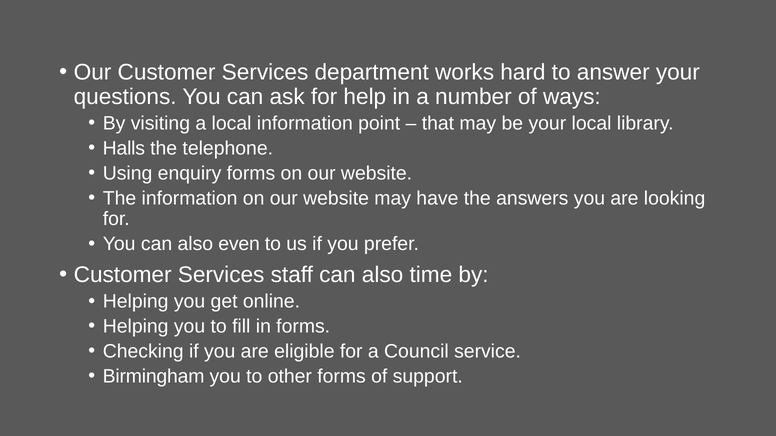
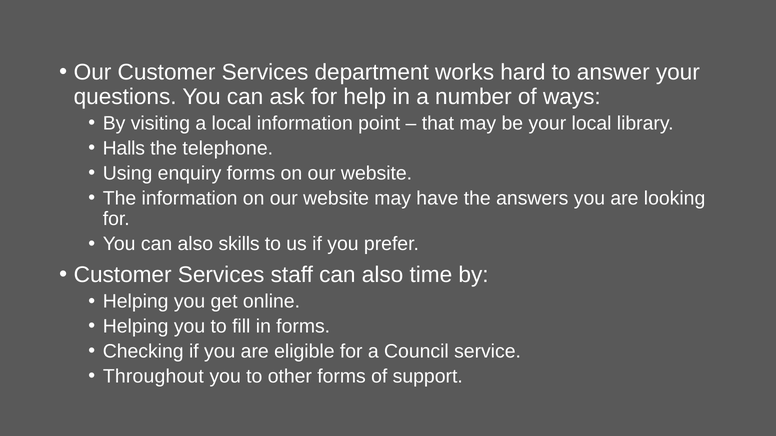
even: even -> skills
Birmingham: Birmingham -> Throughout
